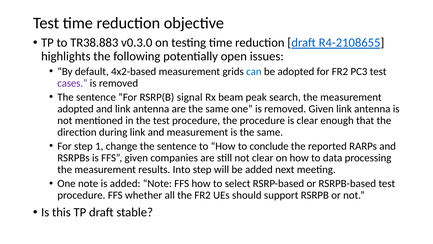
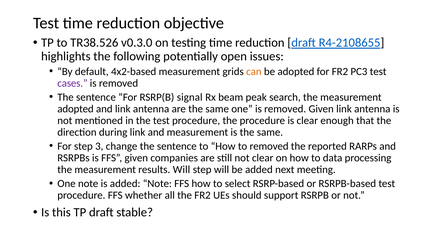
TR38.883: TR38.883 -> TR38.526
can colour: blue -> orange
1: 1 -> 3
to conclude: conclude -> removed
results Into: Into -> Will
